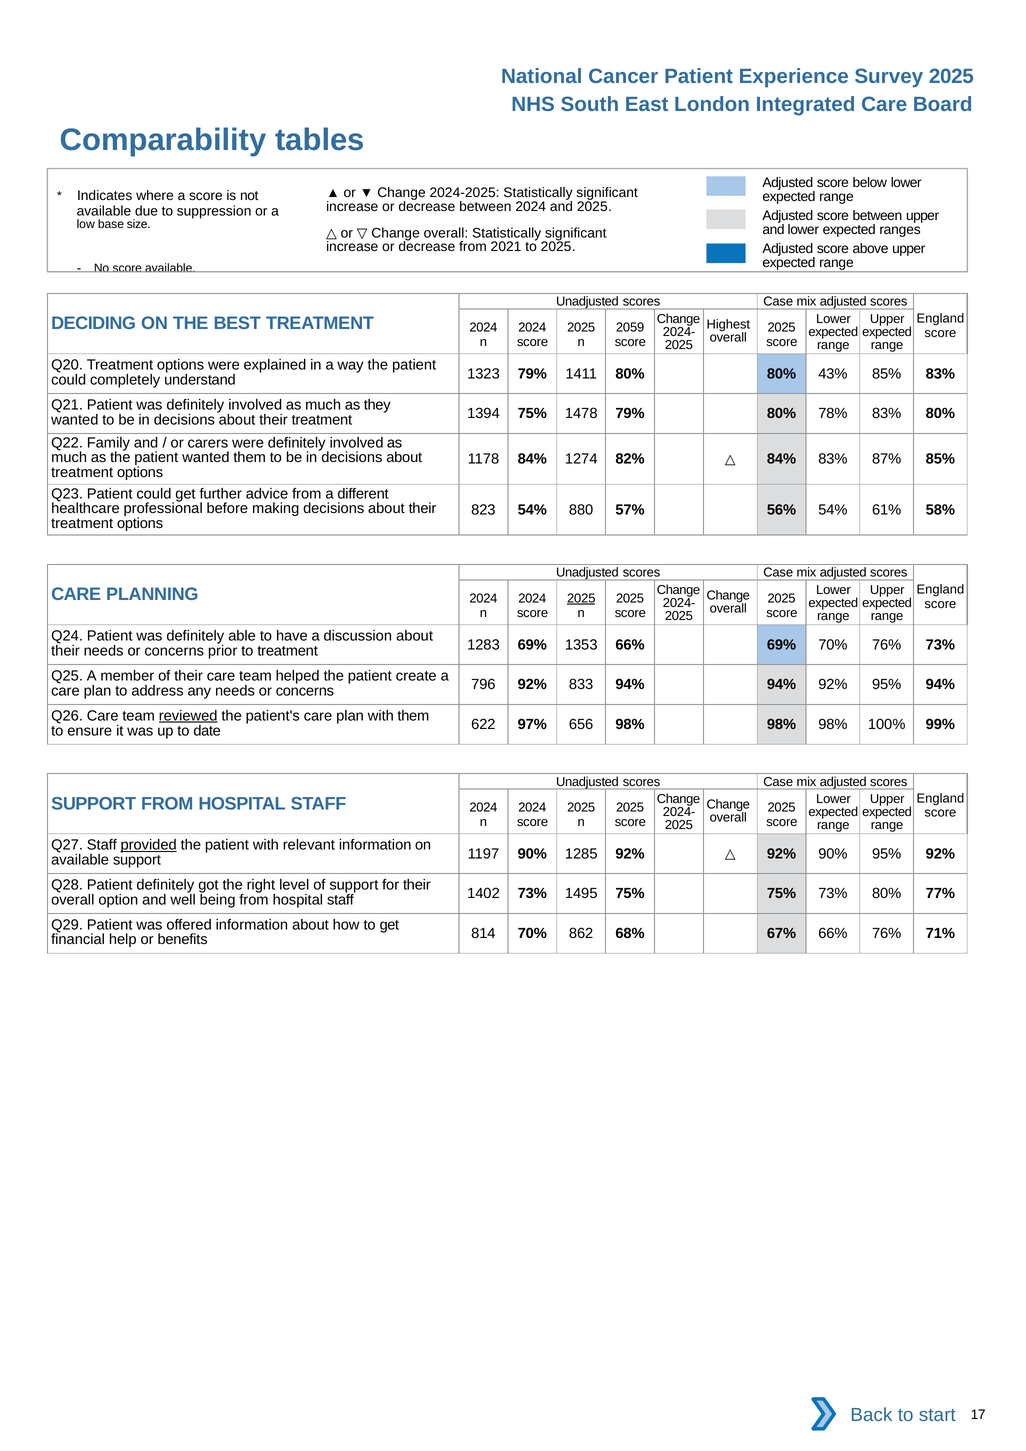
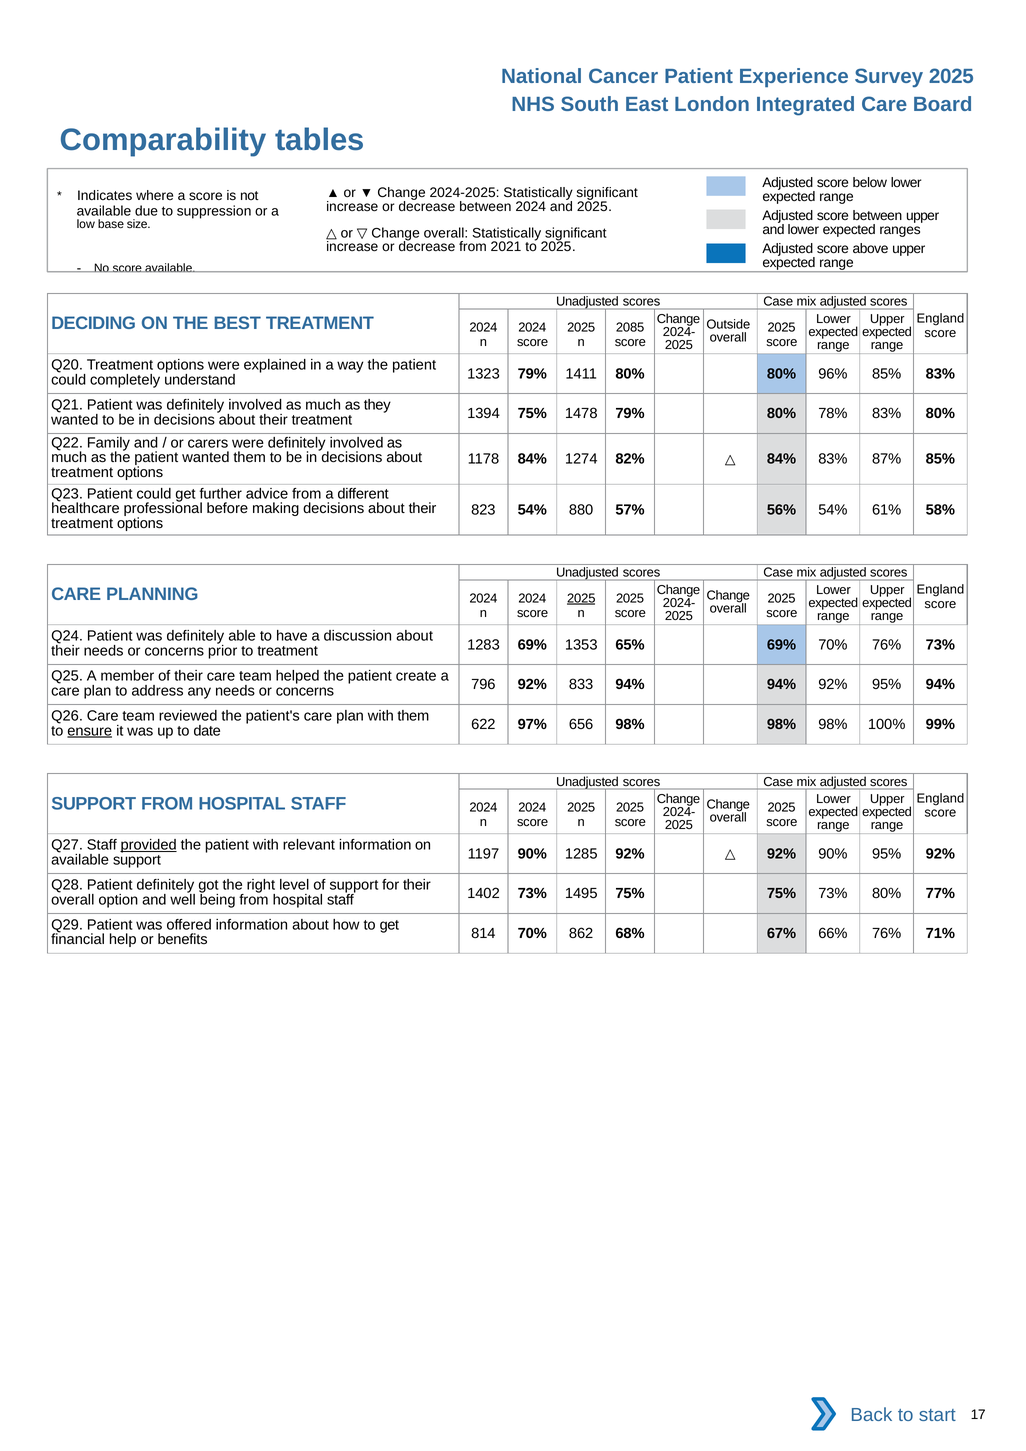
Highest: Highest -> Outside
2059: 2059 -> 2085
43%: 43% -> 96%
1353 66%: 66% -> 65%
reviewed underline: present -> none
ensure underline: none -> present
